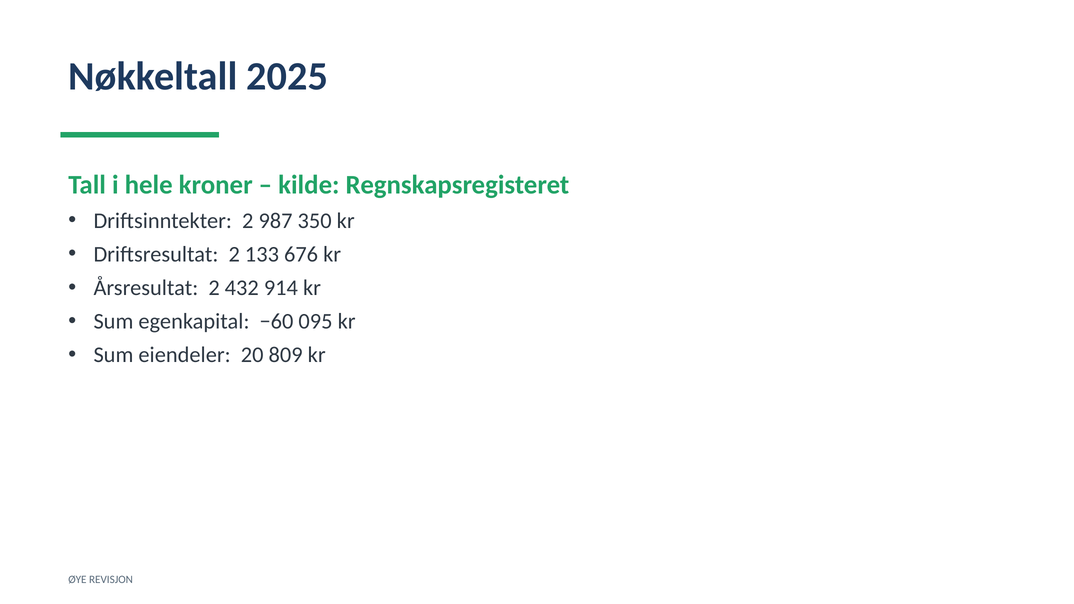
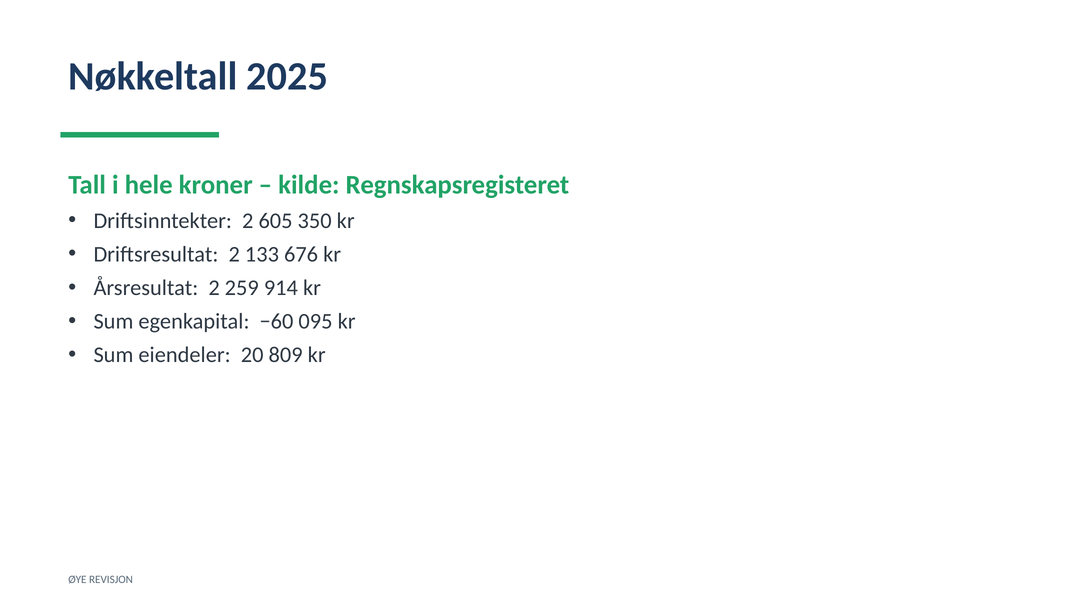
987: 987 -> 605
432: 432 -> 259
